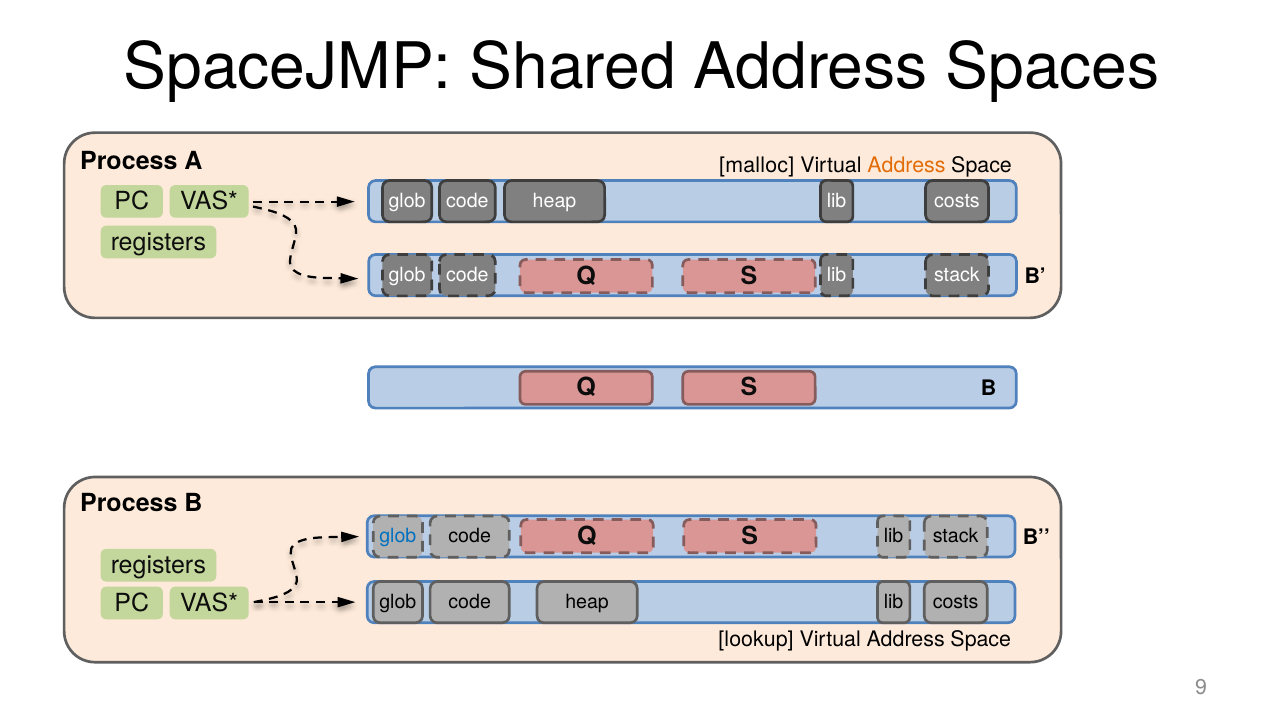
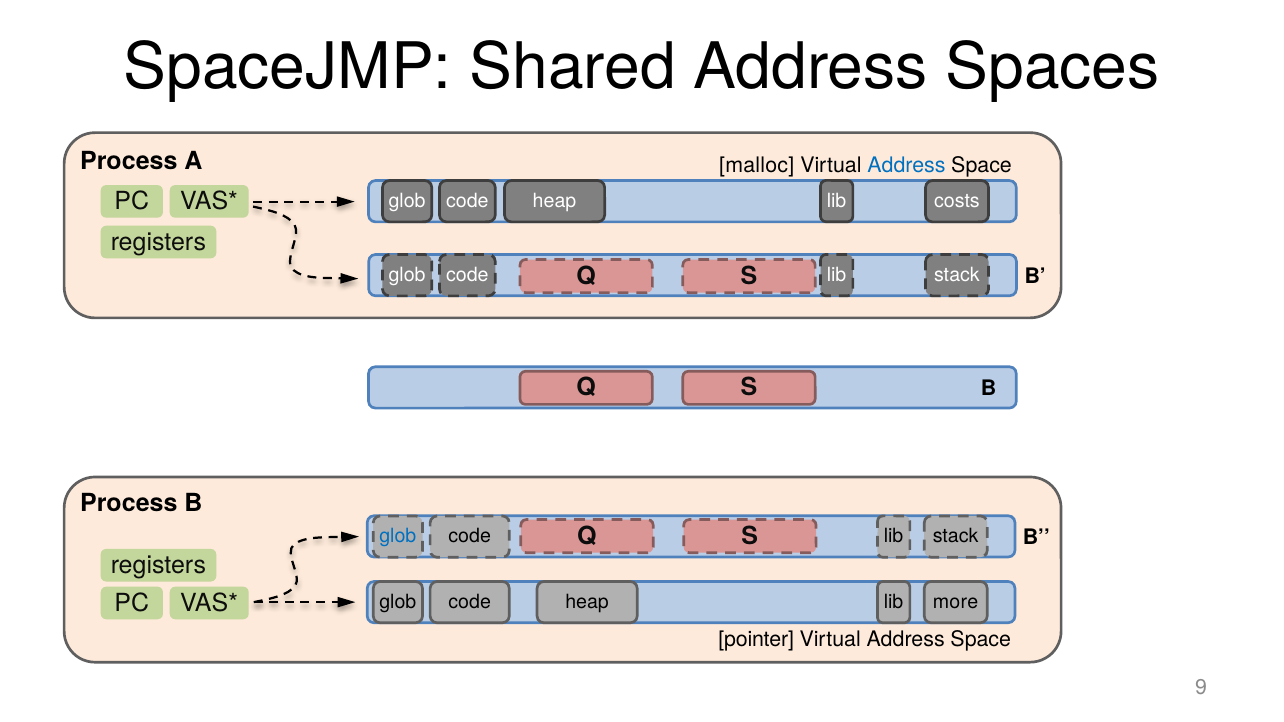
Address at (907, 165) colour: orange -> blue
costs at (956, 602): costs -> more
lookup: lookup -> pointer
